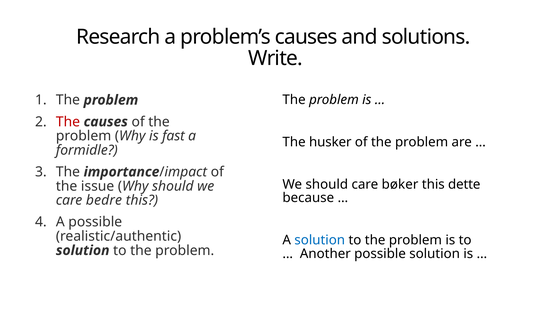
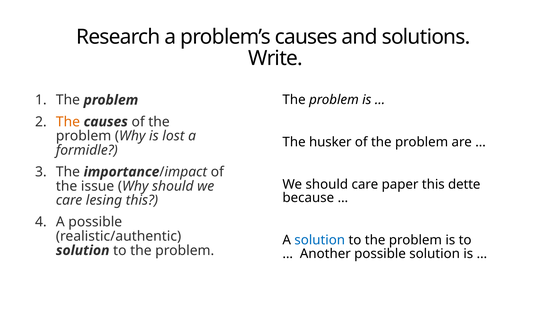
The at (68, 122) colour: red -> orange
fast: fast -> lost
bøker: bøker -> paper
bedre: bedre -> lesing
